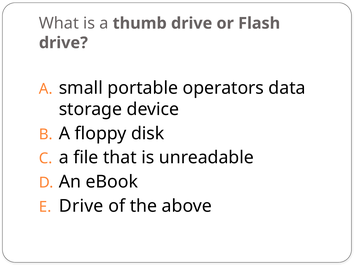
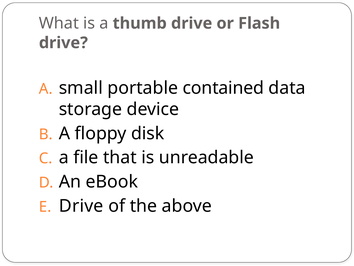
operators: operators -> contained
